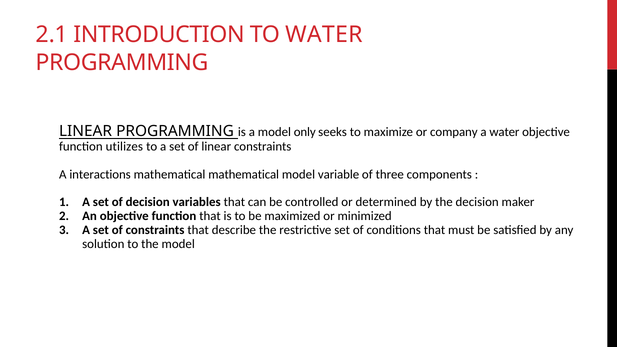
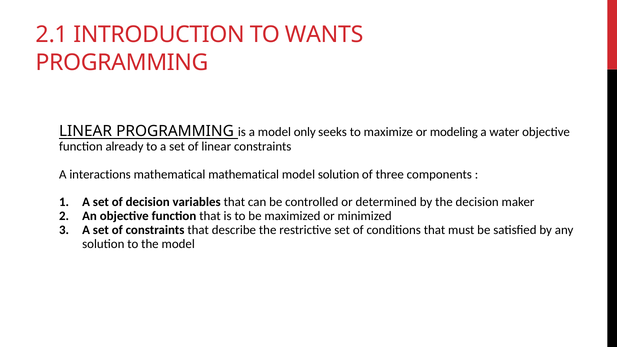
TO WATER: WATER -> WANTS
company: company -> modeling
utilizes: utilizes -> already
model variable: variable -> solution
